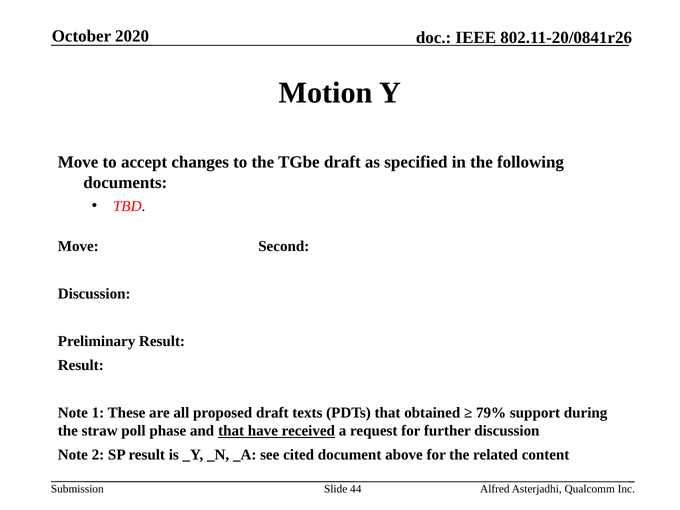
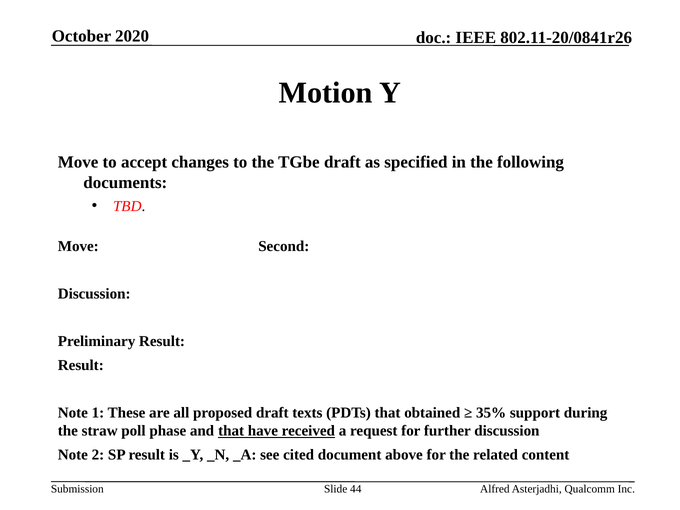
79%: 79% -> 35%
